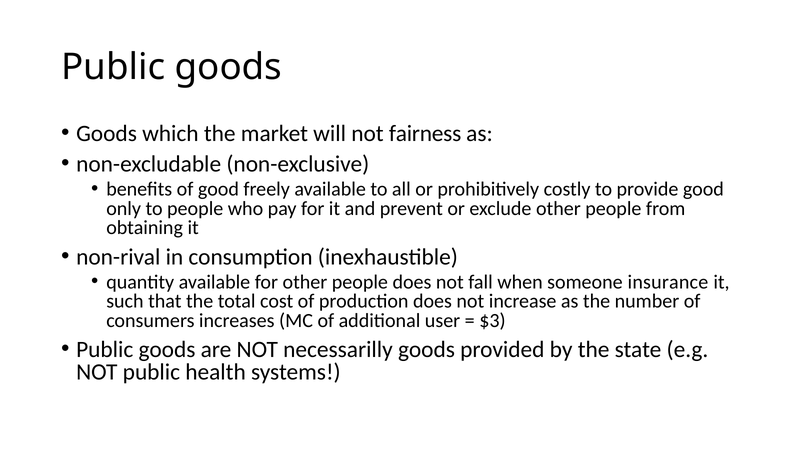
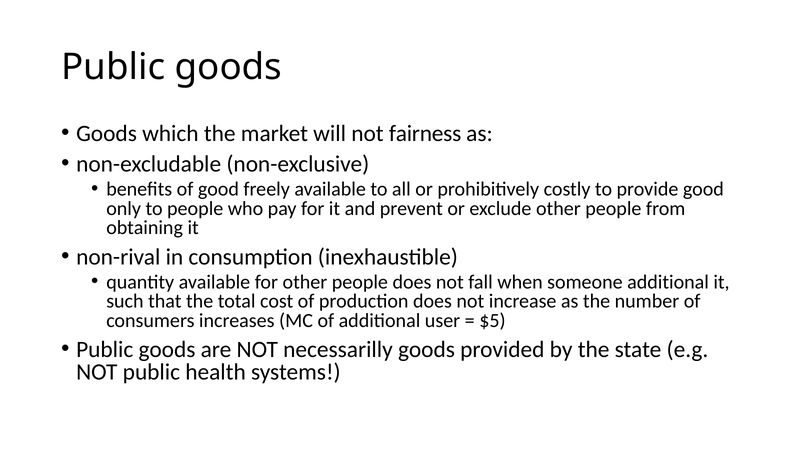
someone insurance: insurance -> additional
$3: $3 -> $5
